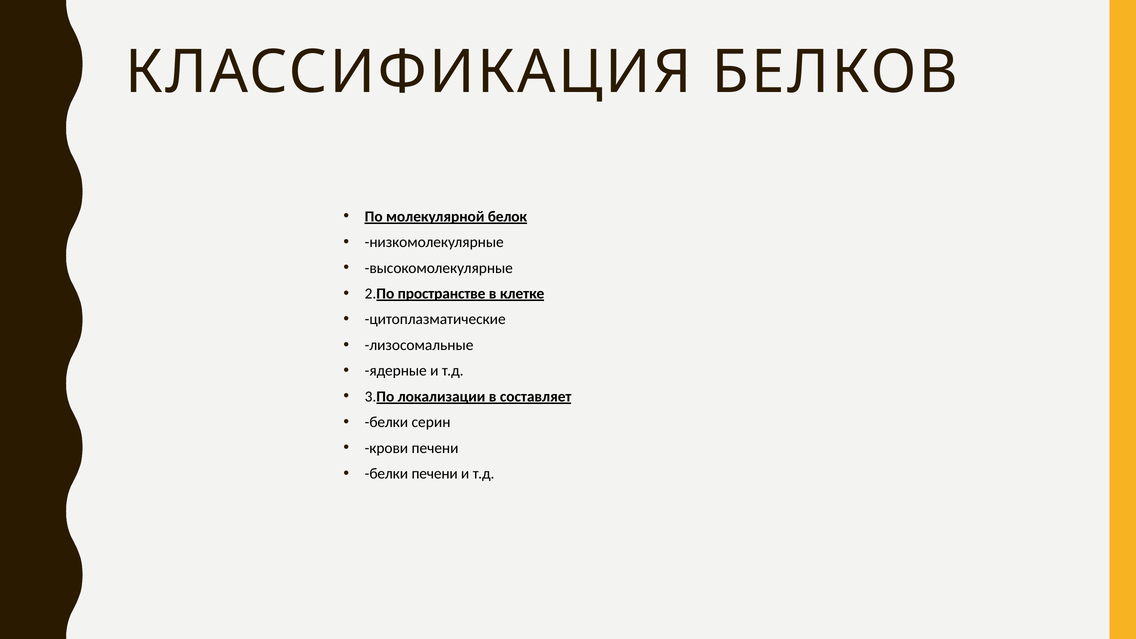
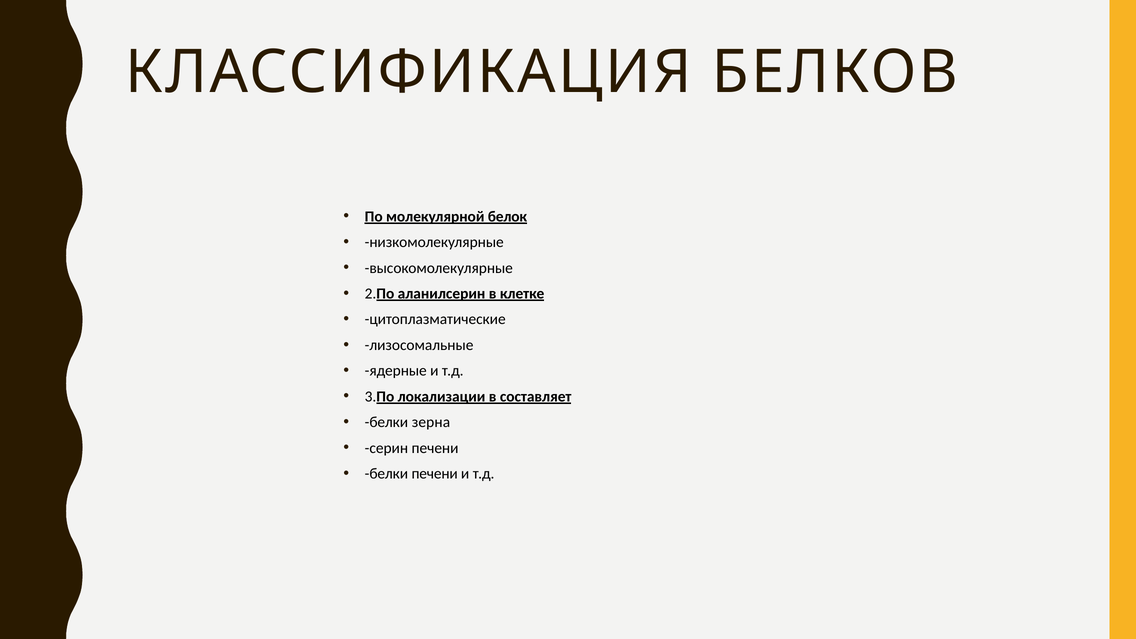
пространстве: пространстве -> аланилсерин
серин: серин -> зерна
крови: крови -> серин
